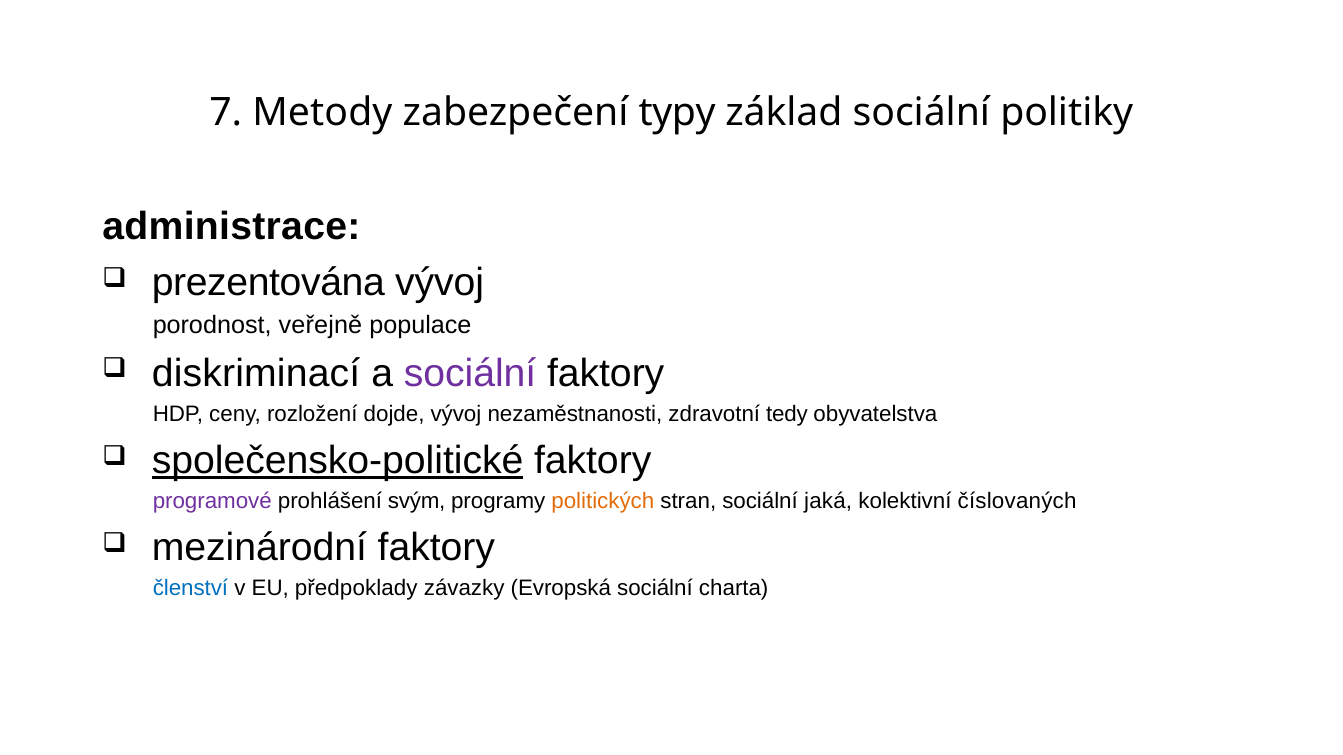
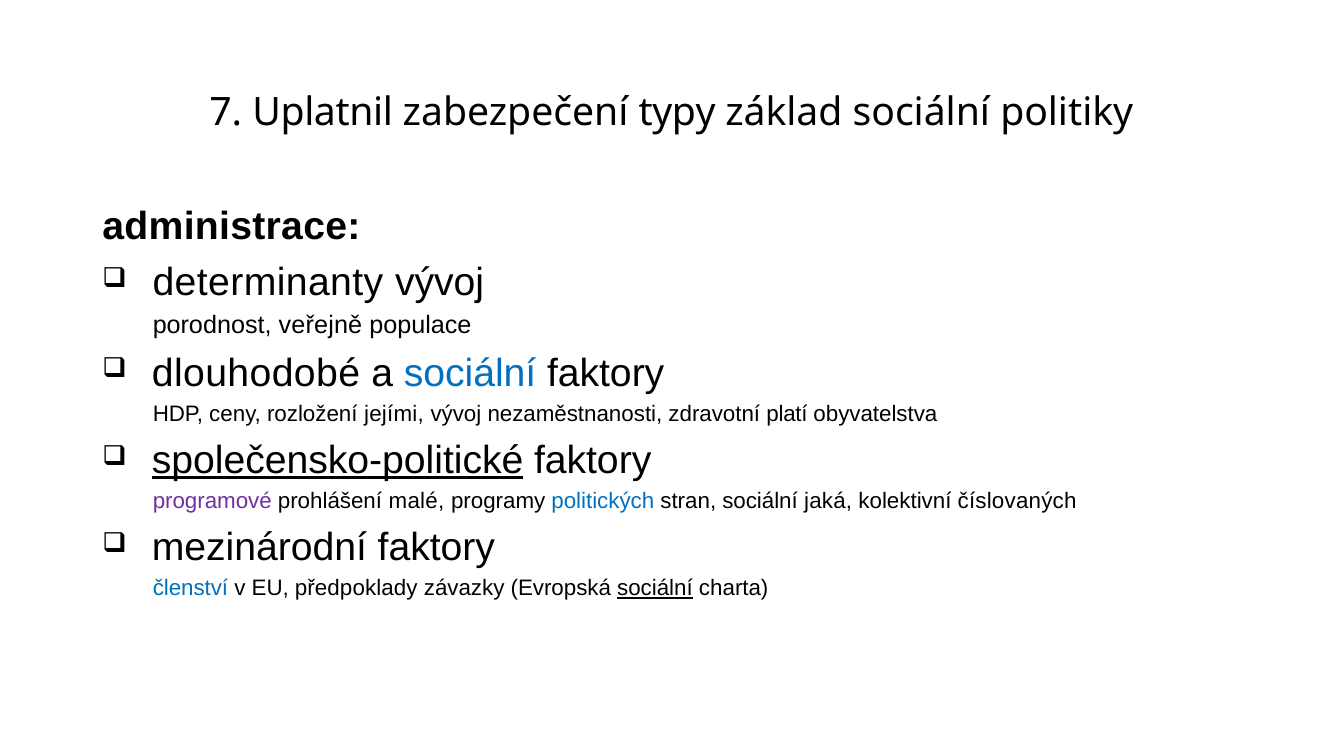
Metody: Metody -> Uplatnil
prezentována: prezentována -> determinanty
diskriminací: diskriminací -> dlouhodobé
sociální at (470, 374) colour: purple -> blue
dojde: dojde -> jejími
tedy: tedy -> platí
svým: svým -> malé
politických colour: orange -> blue
sociální at (655, 589) underline: none -> present
